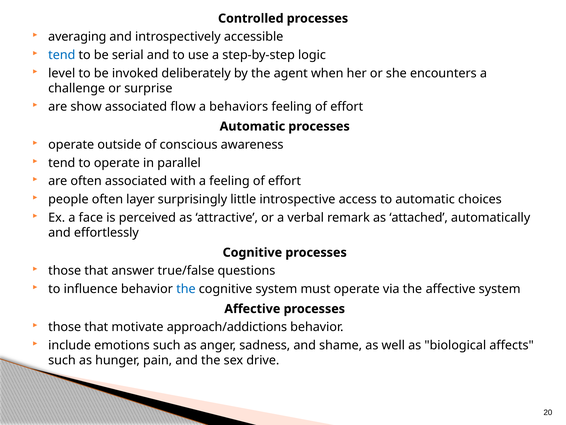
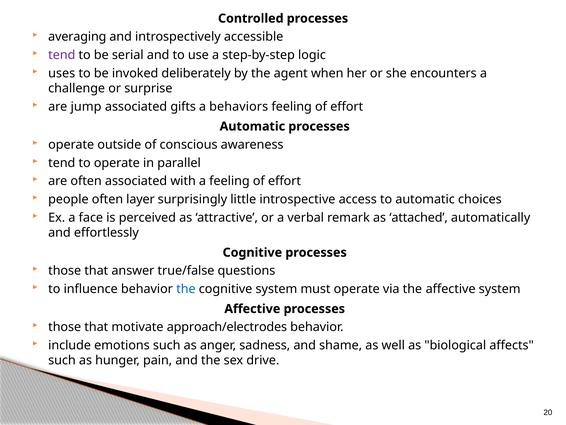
tend at (62, 55) colour: blue -> purple
level: level -> uses
show: show -> jump
flow: flow -> gifts
approach/addictions: approach/addictions -> approach/electrodes
